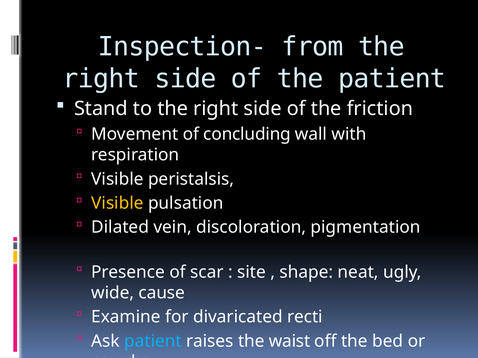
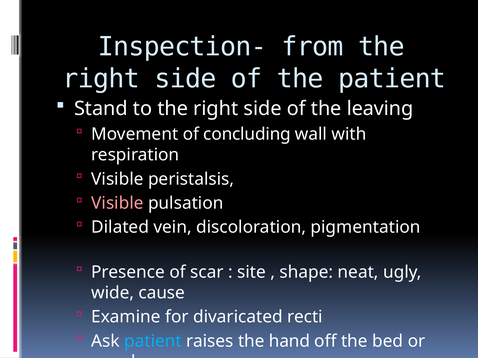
friction: friction -> leaving
Visible at (117, 203) colour: yellow -> pink
waist: waist -> hand
